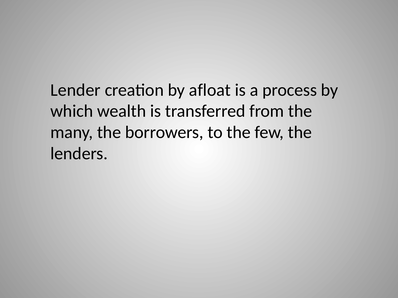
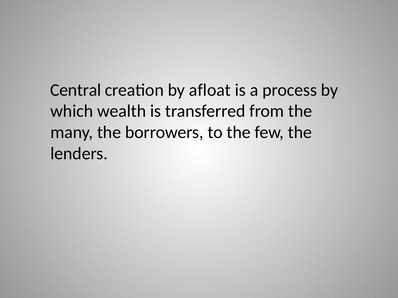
Lender: Lender -> Central
